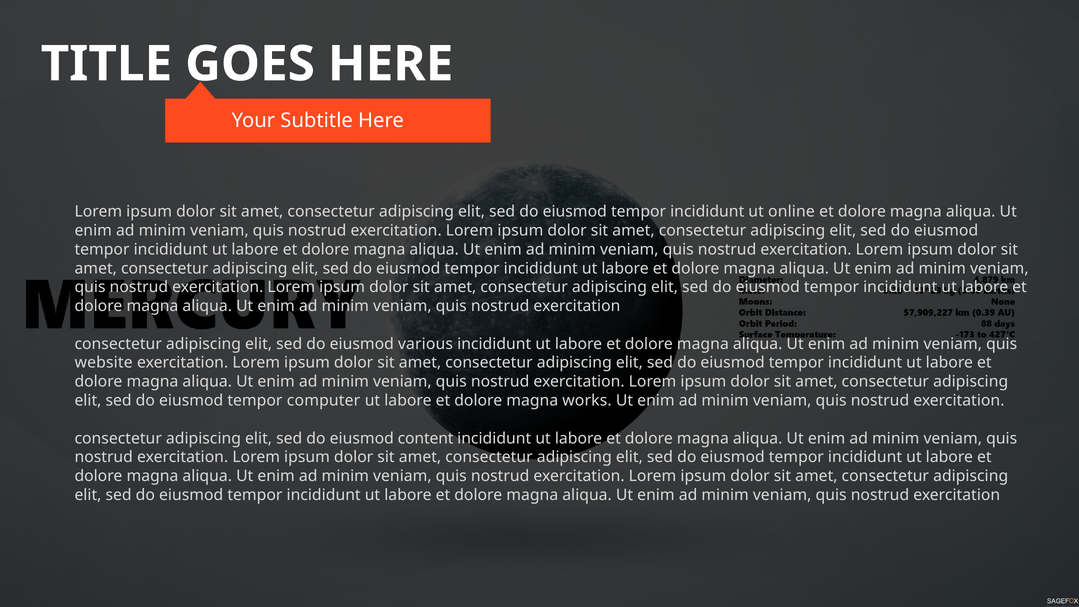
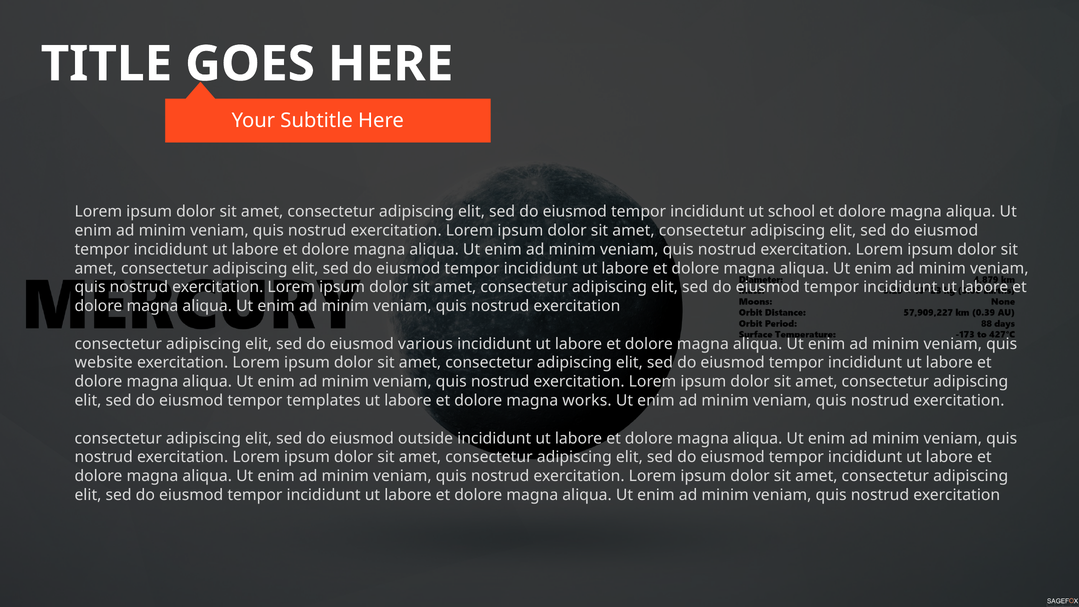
online: online -> school
computer: computer -> templates
content: content -> outside
